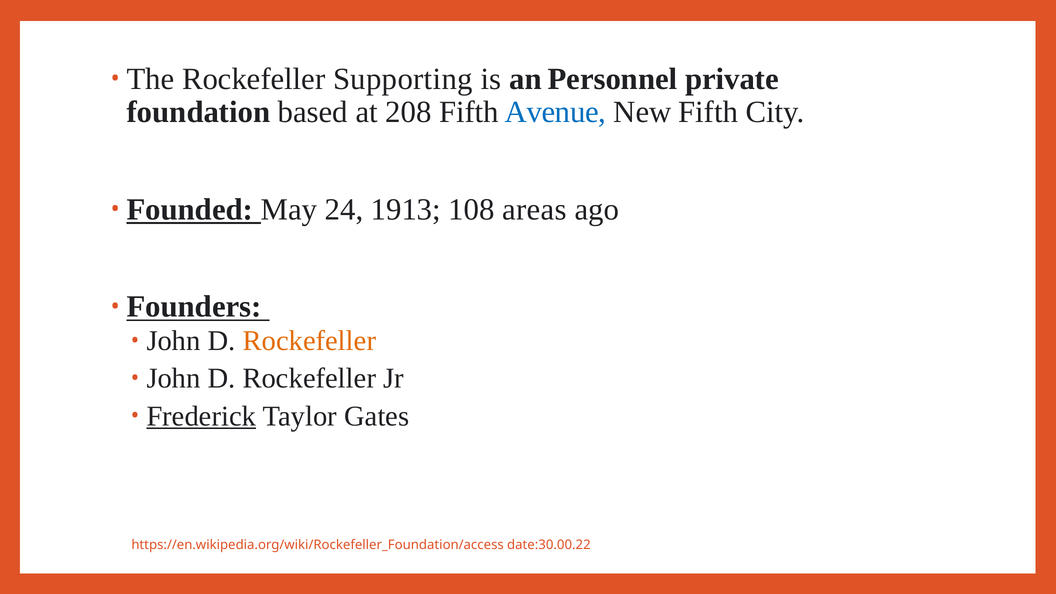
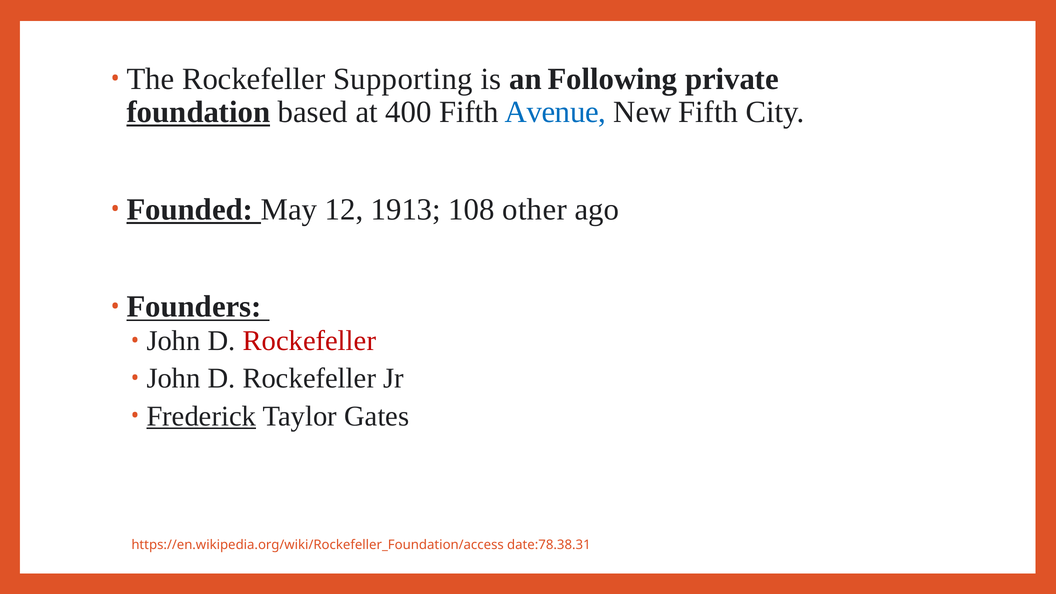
Personnel: Personnel -> Following
foundation underline: none -> present
208: 208 -> 400
24: 24 -> 12
areas: areas -> other
Rockefeller at (309, 341) colour: orange -> red
date:30.00.22: date:30.00.22 -> date:78.38.31
